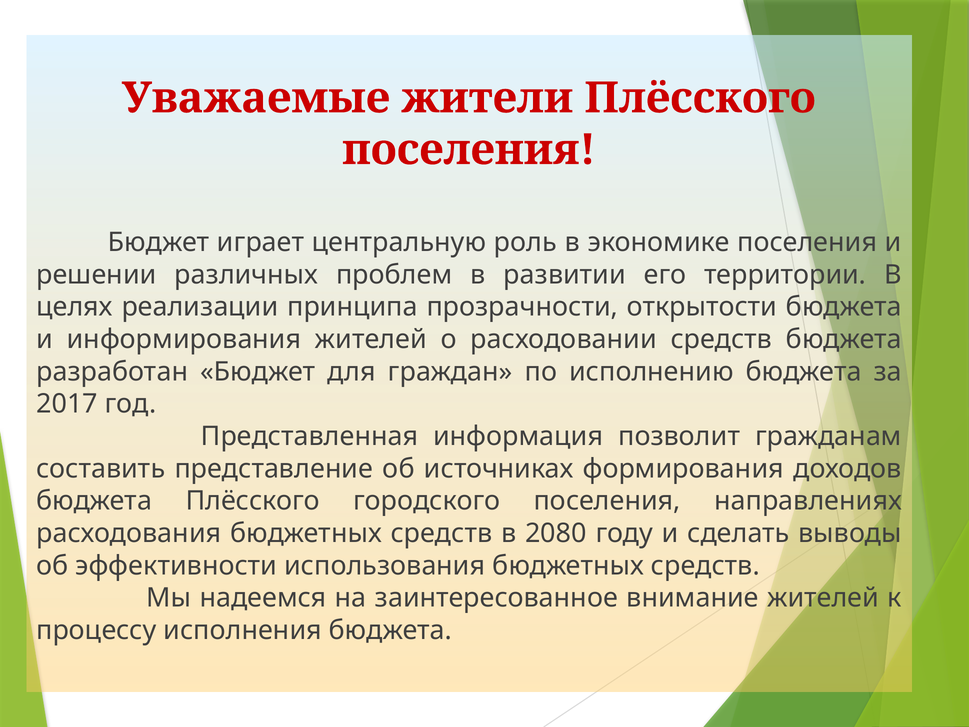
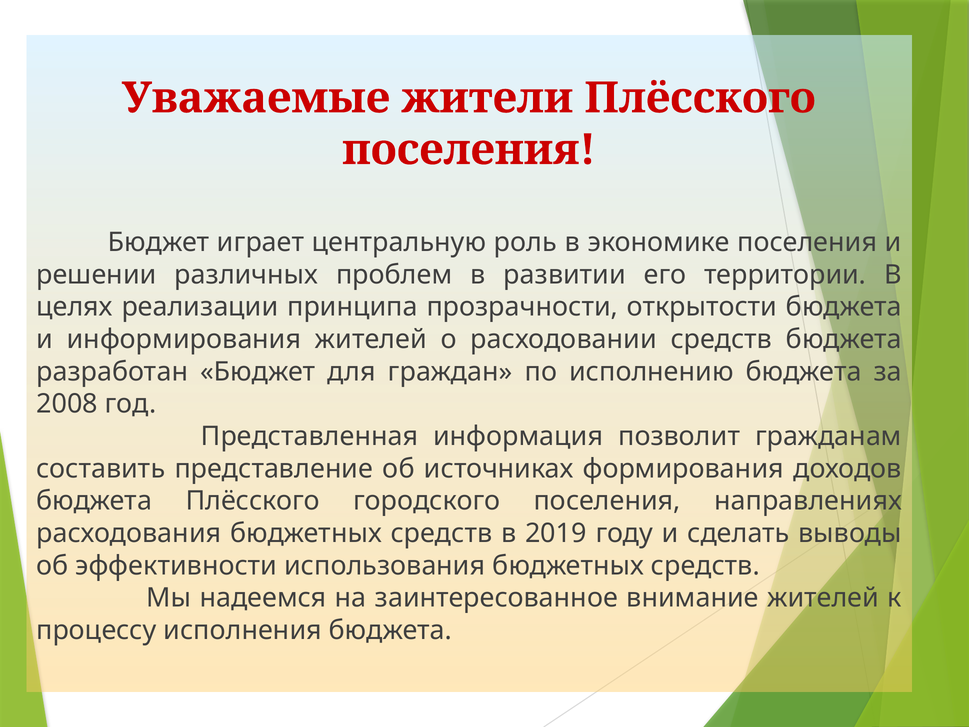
2017: 2017 -> 2008
2080: 2080 -> 2019
